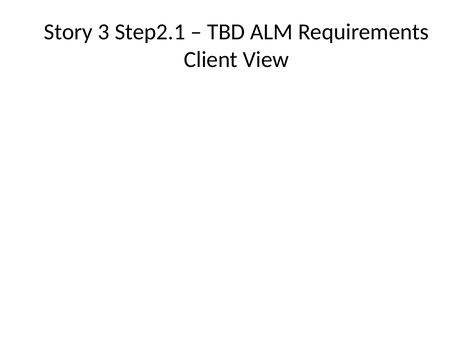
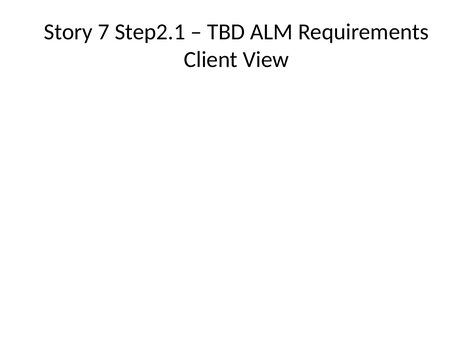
3: 3 -> 7
